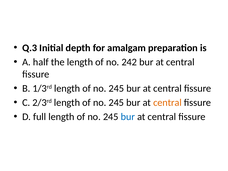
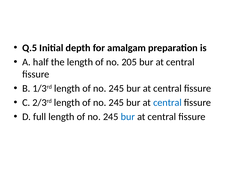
Q.3: Q.3 -> Q.5
242: 242 -> 205
central at (167, 103) colour: orange -> blue
